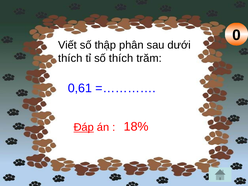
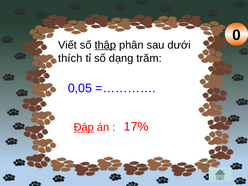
thập underline: none -> present
số thích: thích -> dạng
0,61: 0,61 -> 0,05
18%: 18% -> 17%
